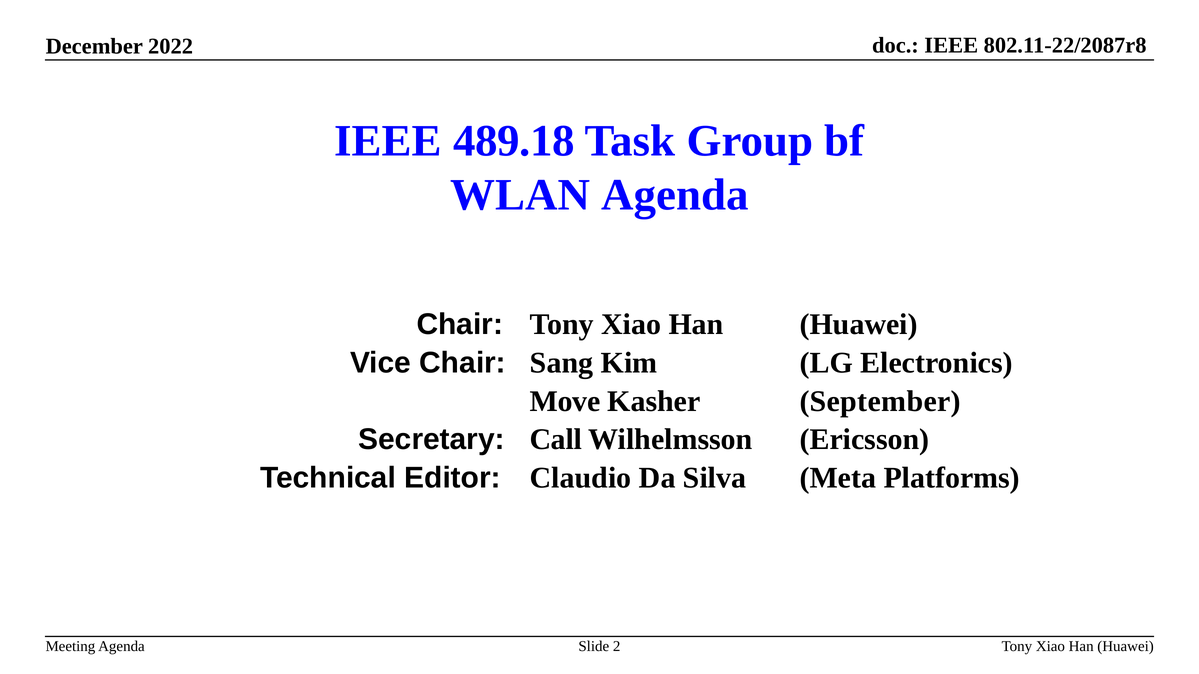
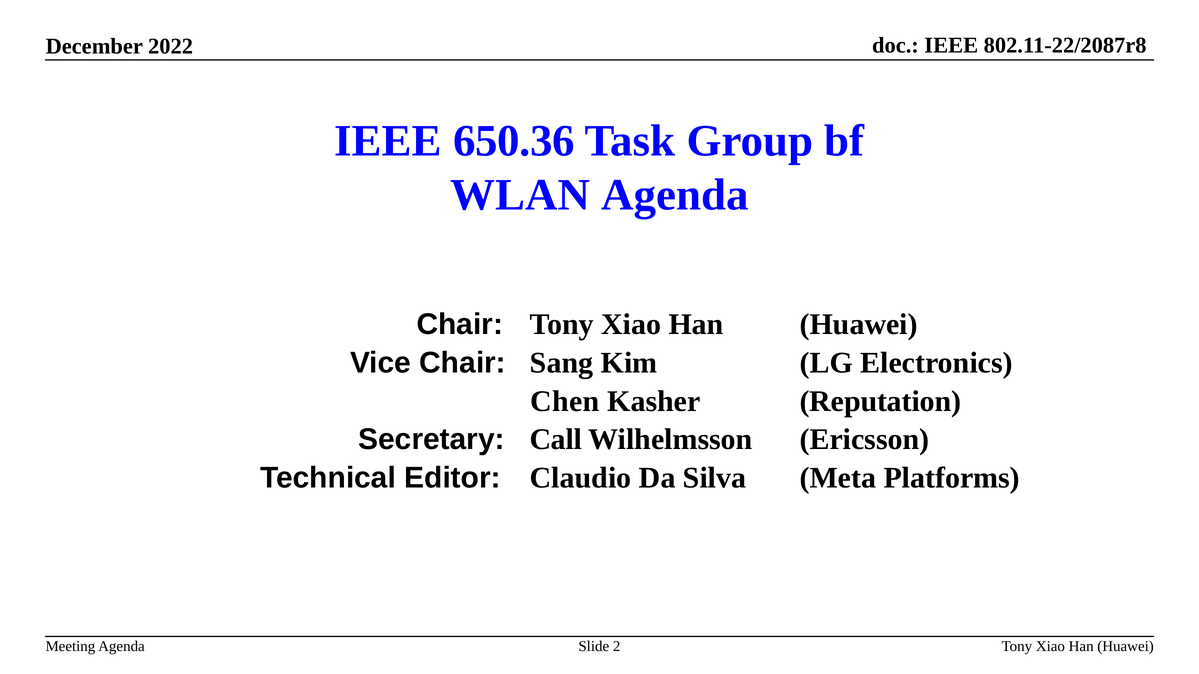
489.18: 489.18 -> 650.36
Move: Move -> Chen
September: September -> Reputation
